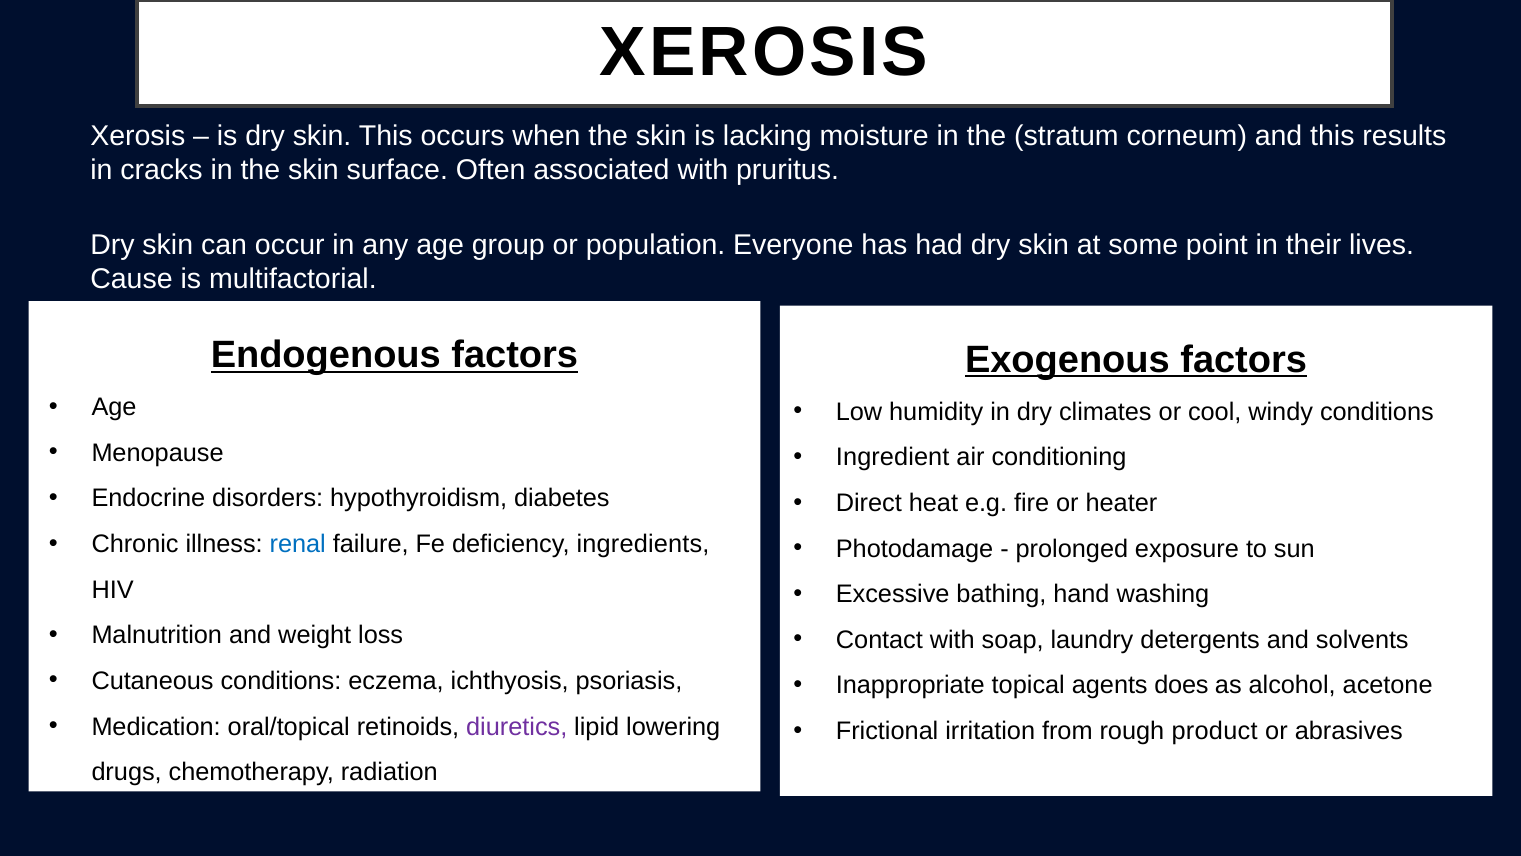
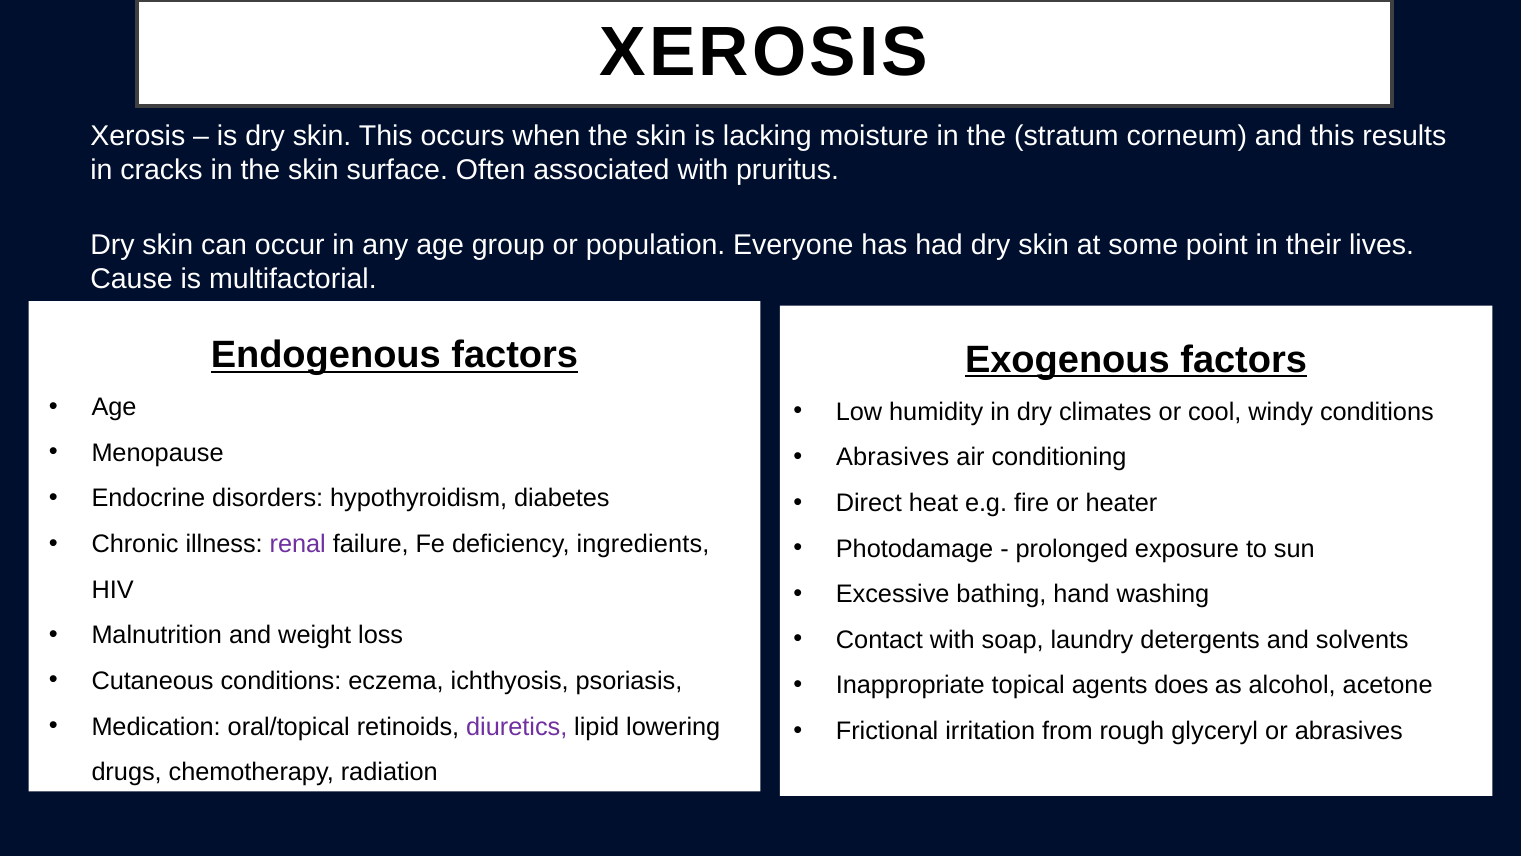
Ingredient at (893, 457): Ingredient -> Abrasives
renal colour: blue -> purple
product: product -> glyceryl
